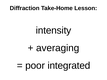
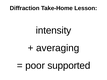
integrated: integrated -> supported
